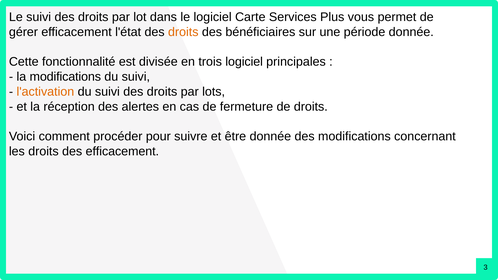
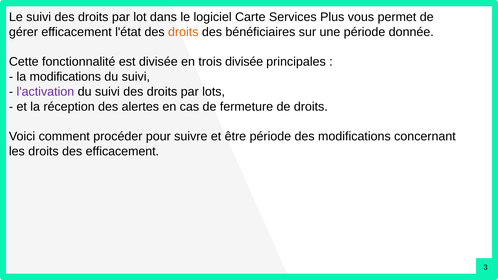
trois logiciel: logiciel -> divisée
l'activation colour: orange -> purple
être donnée: donnée -> période
